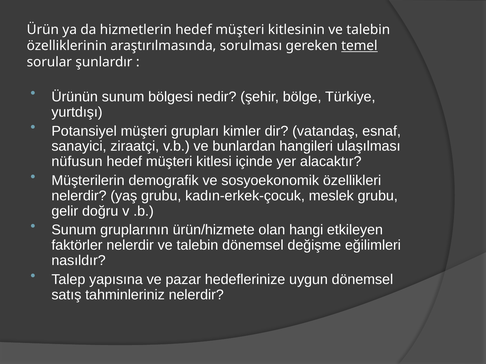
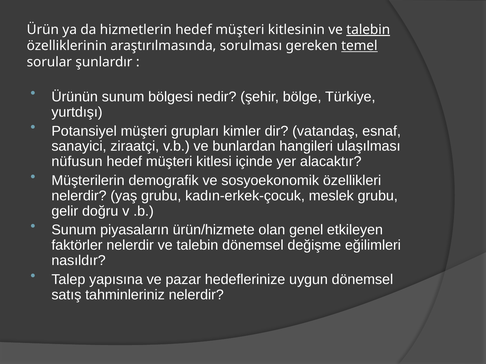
talebin at (368, 30) underline: none -> present
gruplarının: gruplarının -> piyasaların
hangi: hangi -> genel
